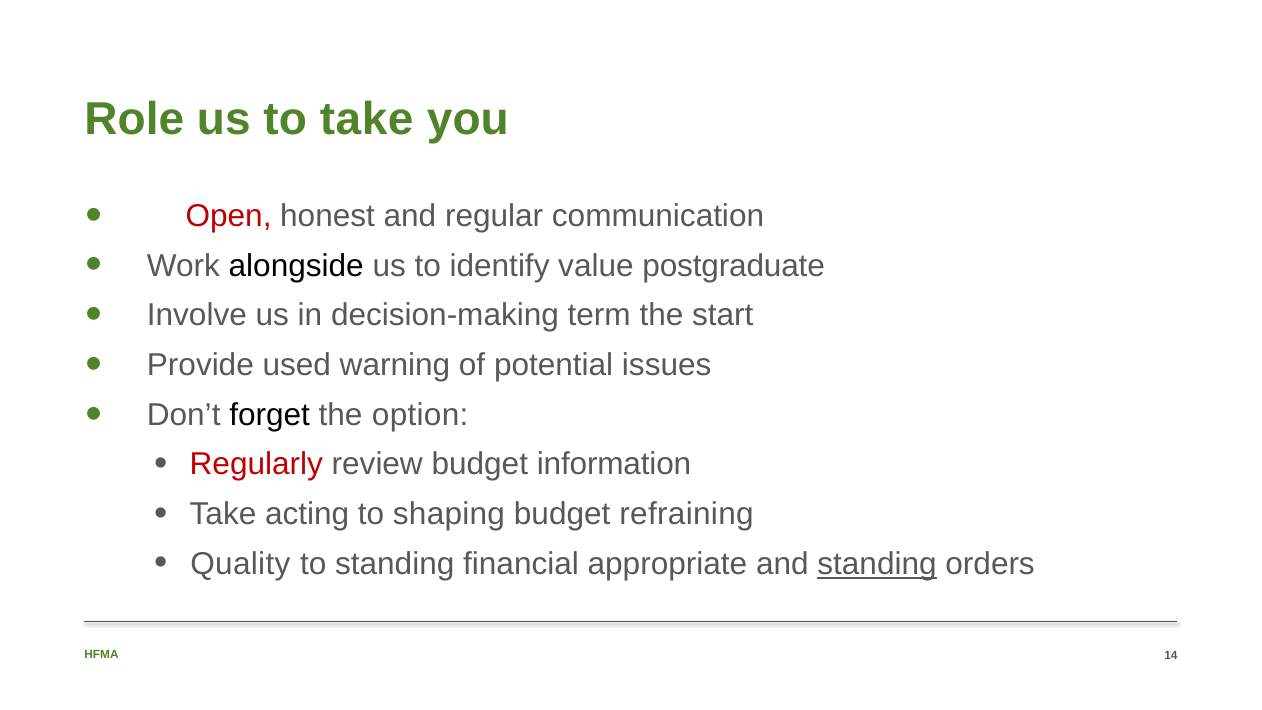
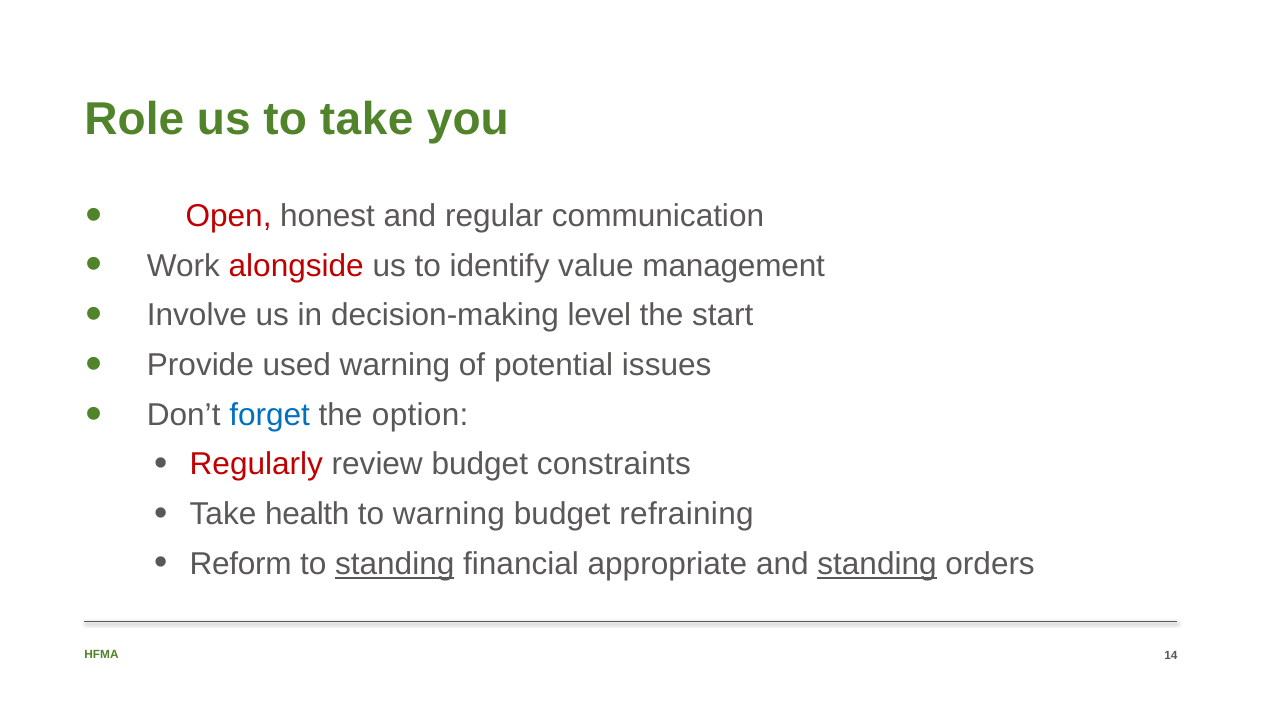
alongside colour: black -> red
postgraduate: postgraduate -> management
term: term -> level
forget colour: black -> blue
information: information -> constraints
acting: acting -> health
to shaping: shaping -> warning
Quality: Quality -> Reform
standing at (395, 564) underline: none -> present
